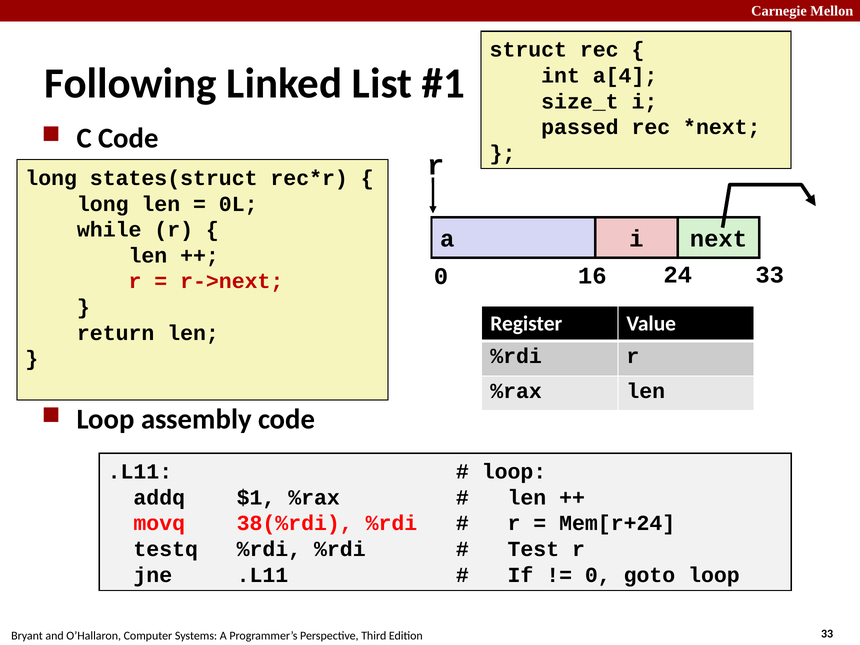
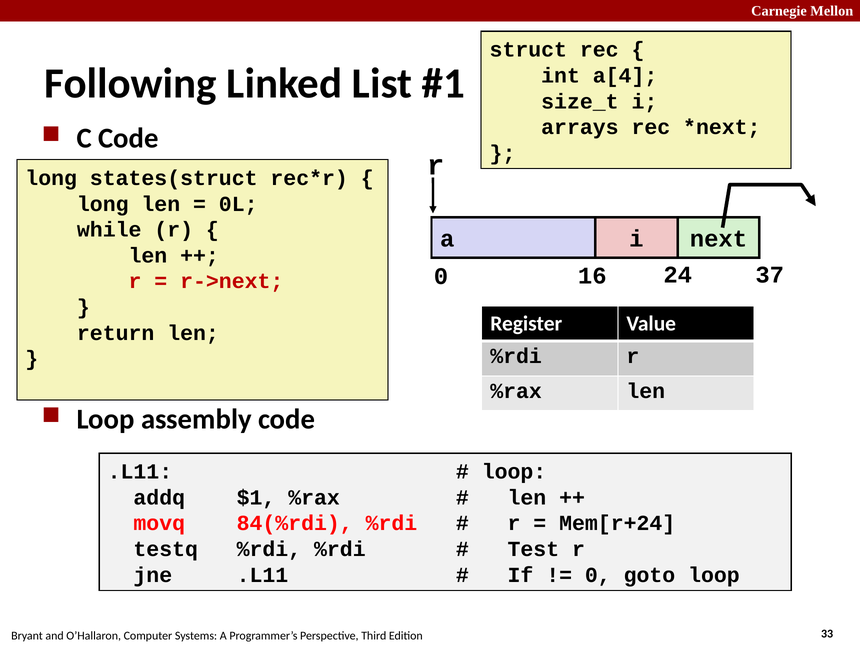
passed: passed -> arrays
24 33: 33 -> 37
38(%rdi: 38(%rdi -> 84(%rdi
